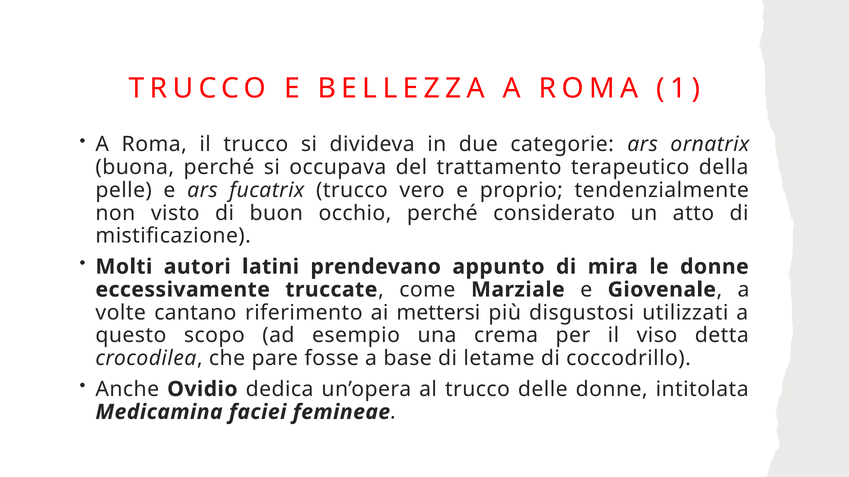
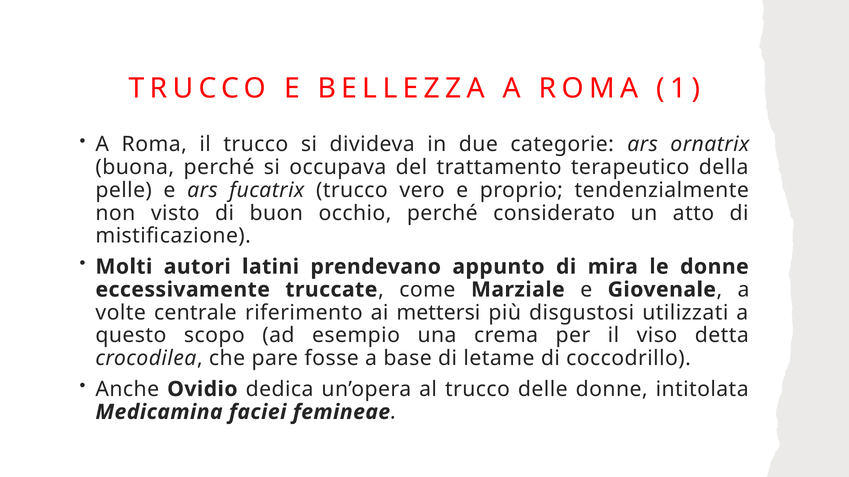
cantano: cantano -> centrale
